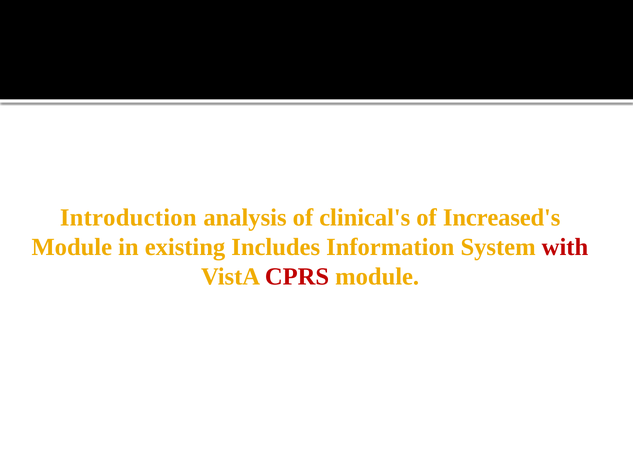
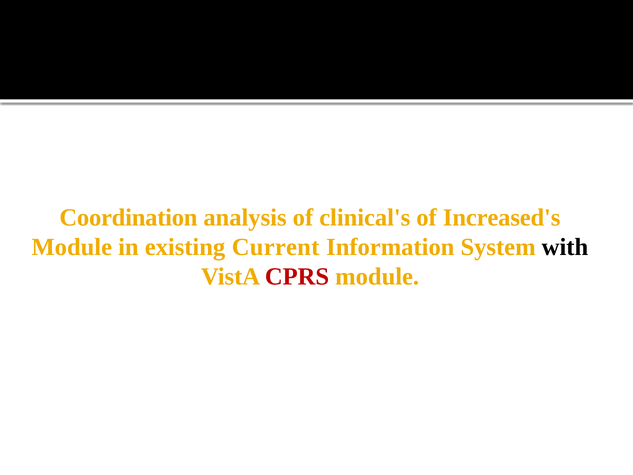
Introduction: Introduction -> Coordination
Includes: Includes -> Current
with colour: red -> black
